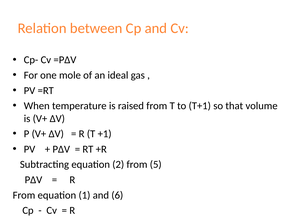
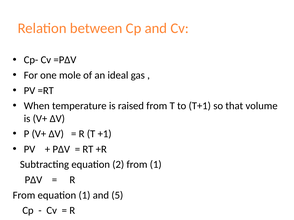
from 5: 5 -> 1
6: 6 -> 5
